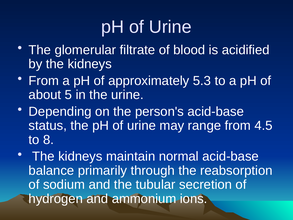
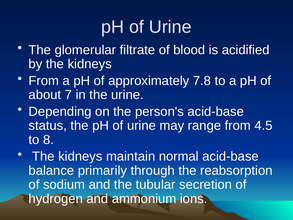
5.3: 5.3 -> 7.8
5: 5 -> 7
